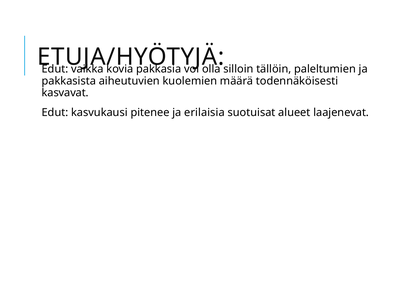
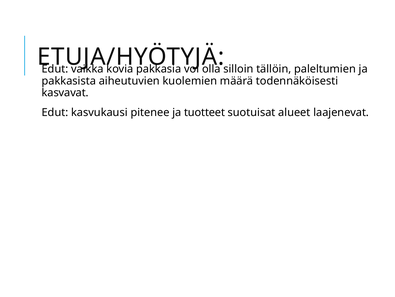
erilaisia: erilaisia -> tuotteet
